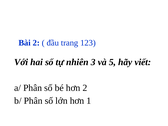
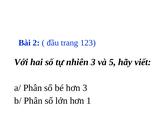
hơn 2: 2 -> 3
